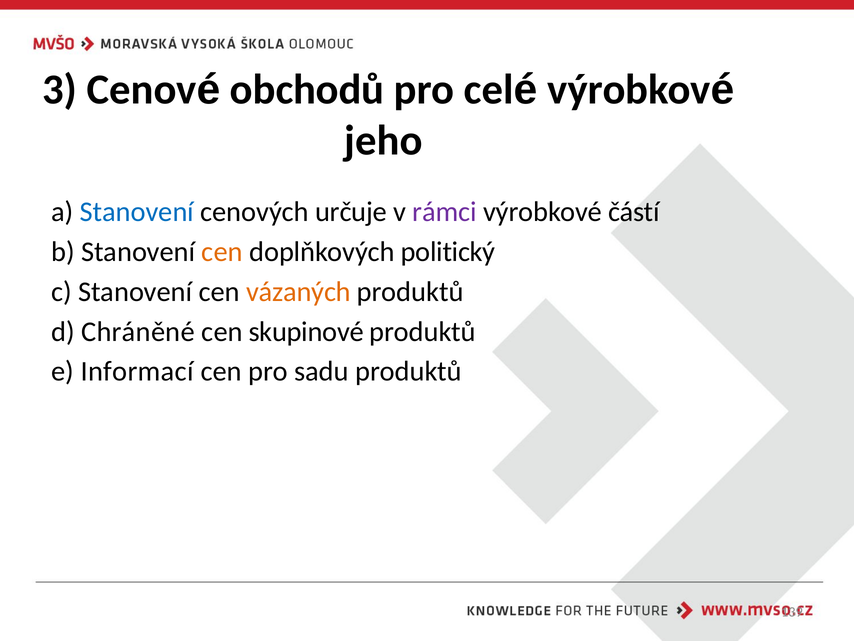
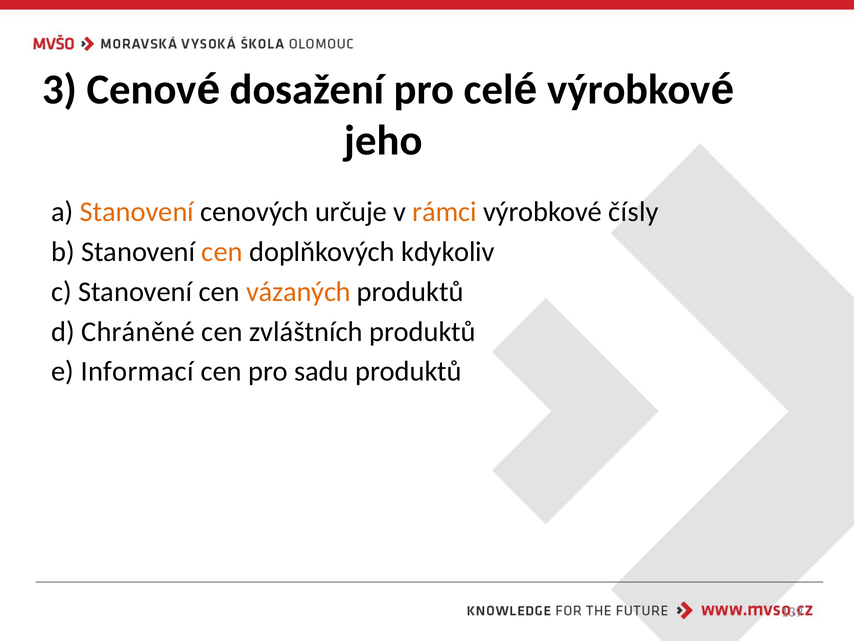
obchodů: obchodů -> dosažení
Stanovení at (137, 212) colour: blue -> orange
rámci colour: purple -> orange
částí: částí -> čísly
politický: politický -> kdykoliv
skupinové: skupinové -> zvláštních
